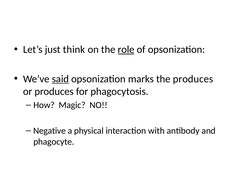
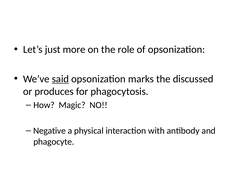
think: think -> more
role underline: present -> none
the produces: produces -> discussed
